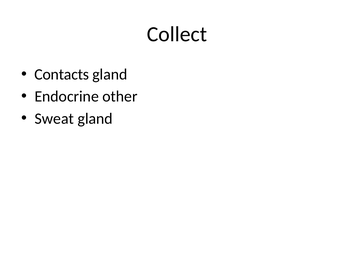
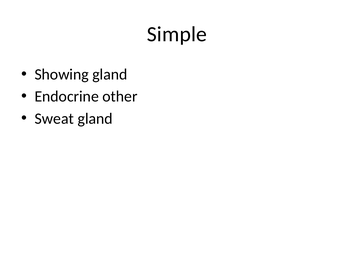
Collect: Collect -> Simple
Contacts: Contacts -> Showing
